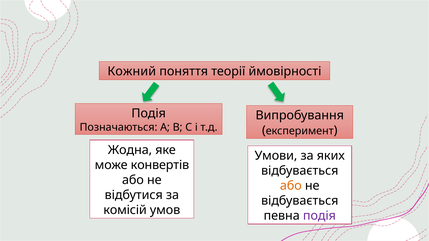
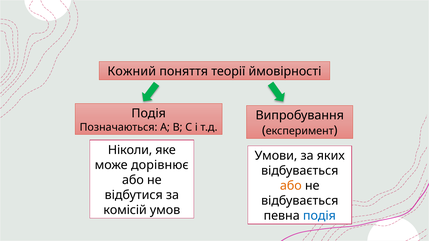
Жодна: Жодна -> Ніколи
конвертів: конвертів -> дорівнює
подія at (319, 216) colour: purple -> blue
